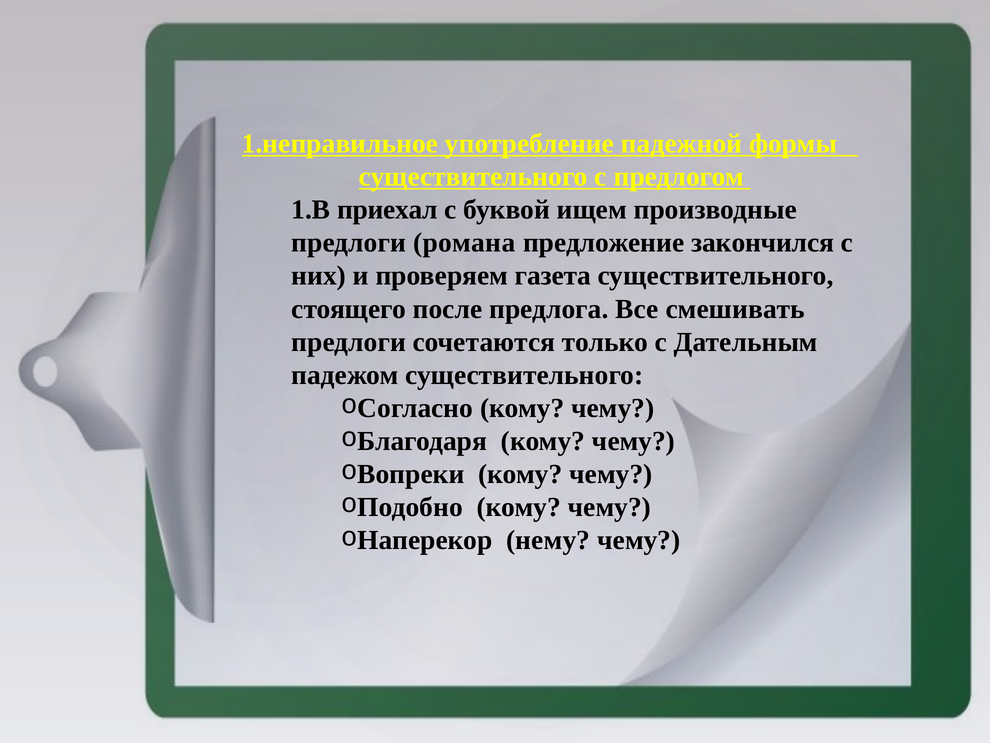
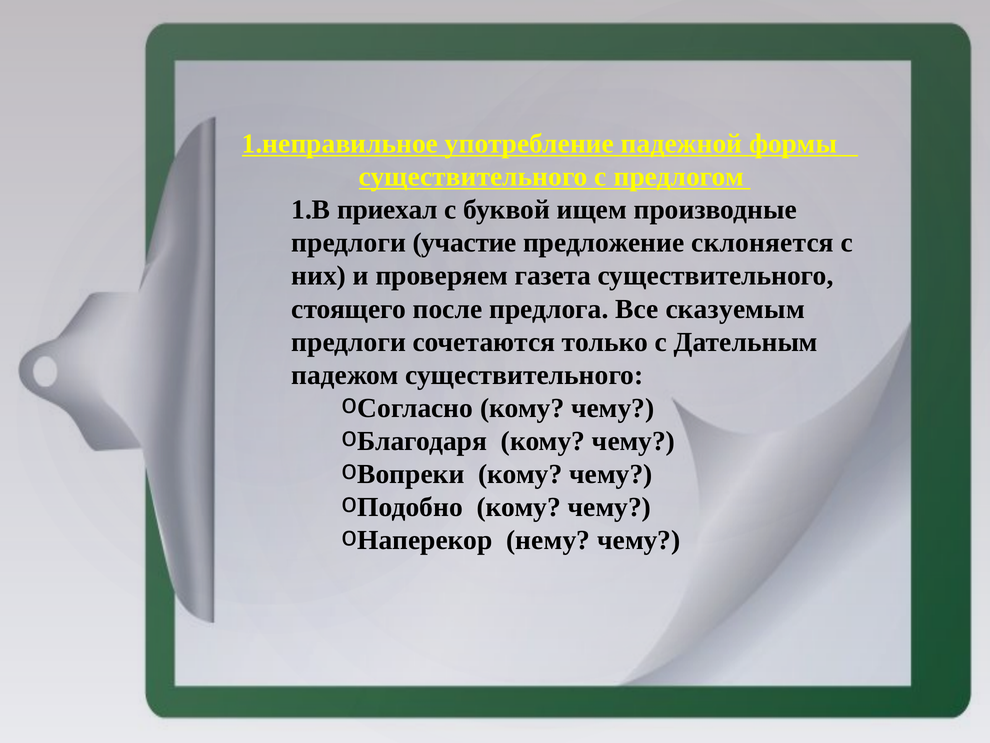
романа: романа -> участие
закончился: закончился -> склоняется
смешивать: смешивать -> сказуемым
